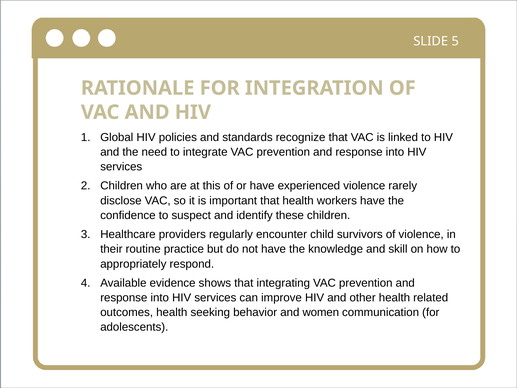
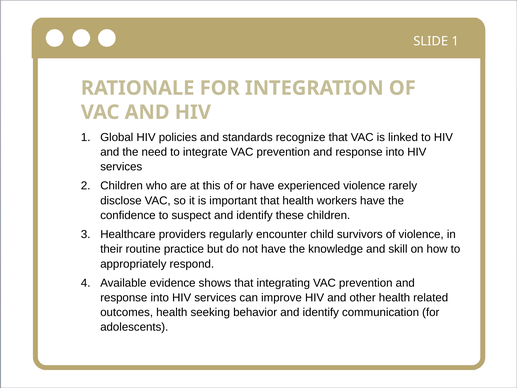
SLIDE 5: 5 -> 1
behavior and women: women -> identify
